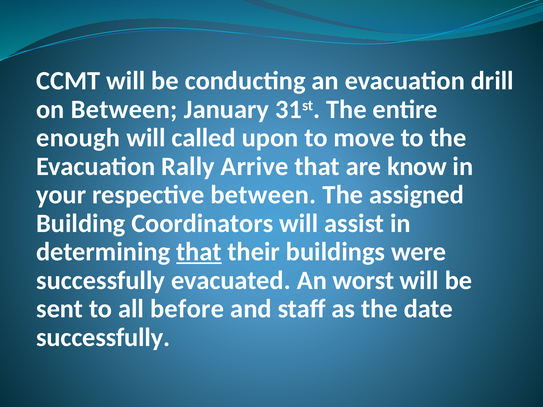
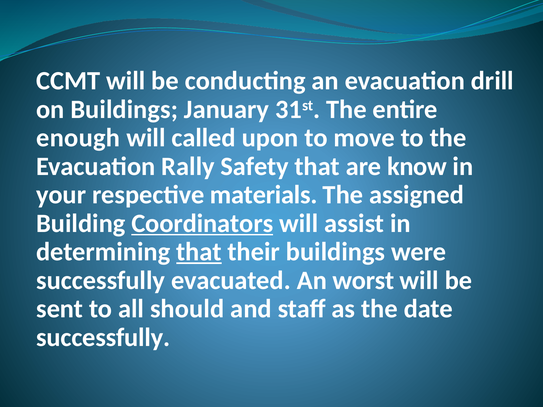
on Between: Between -> Buildings
Arrive: Arrive -> Safety
respective between: between -> materials
Coordinators underline: none -> present
before: before -> should
